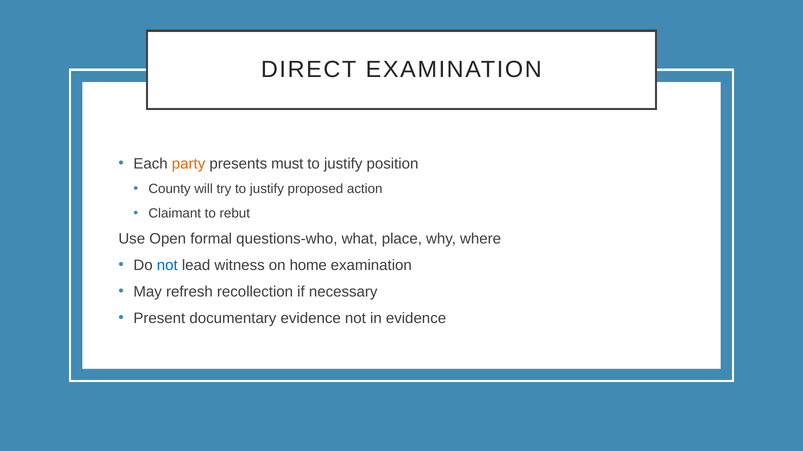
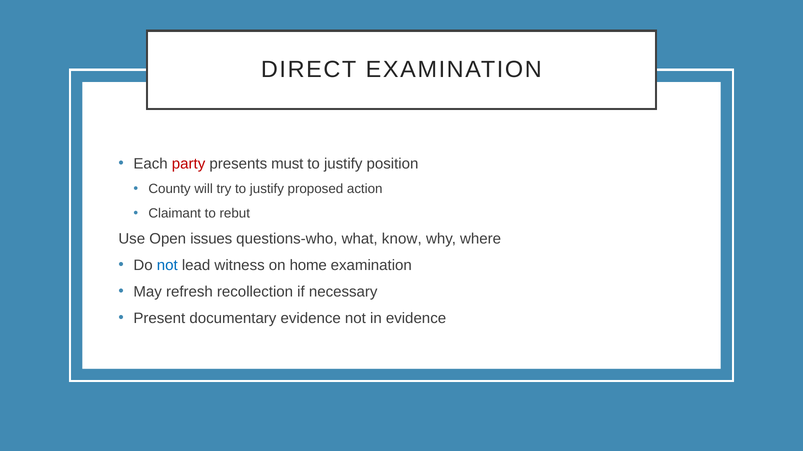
party colour: orange -> red
formal: formal -> issues
place: place -> know
